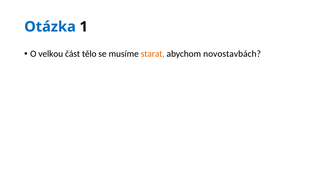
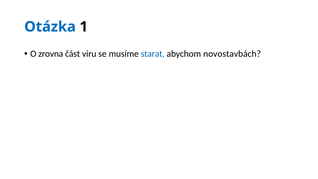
velkou: velkou -> zrovna
tělo: tělo -> viru
starat colour: orange -> blue
